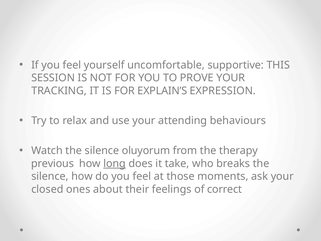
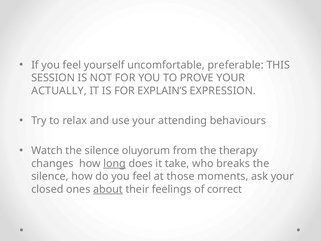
supportive: supportive -> preferable
TRACKING: TRACKING -> ACTUALLY
previous: previous -> changes
about underline: none -> present
